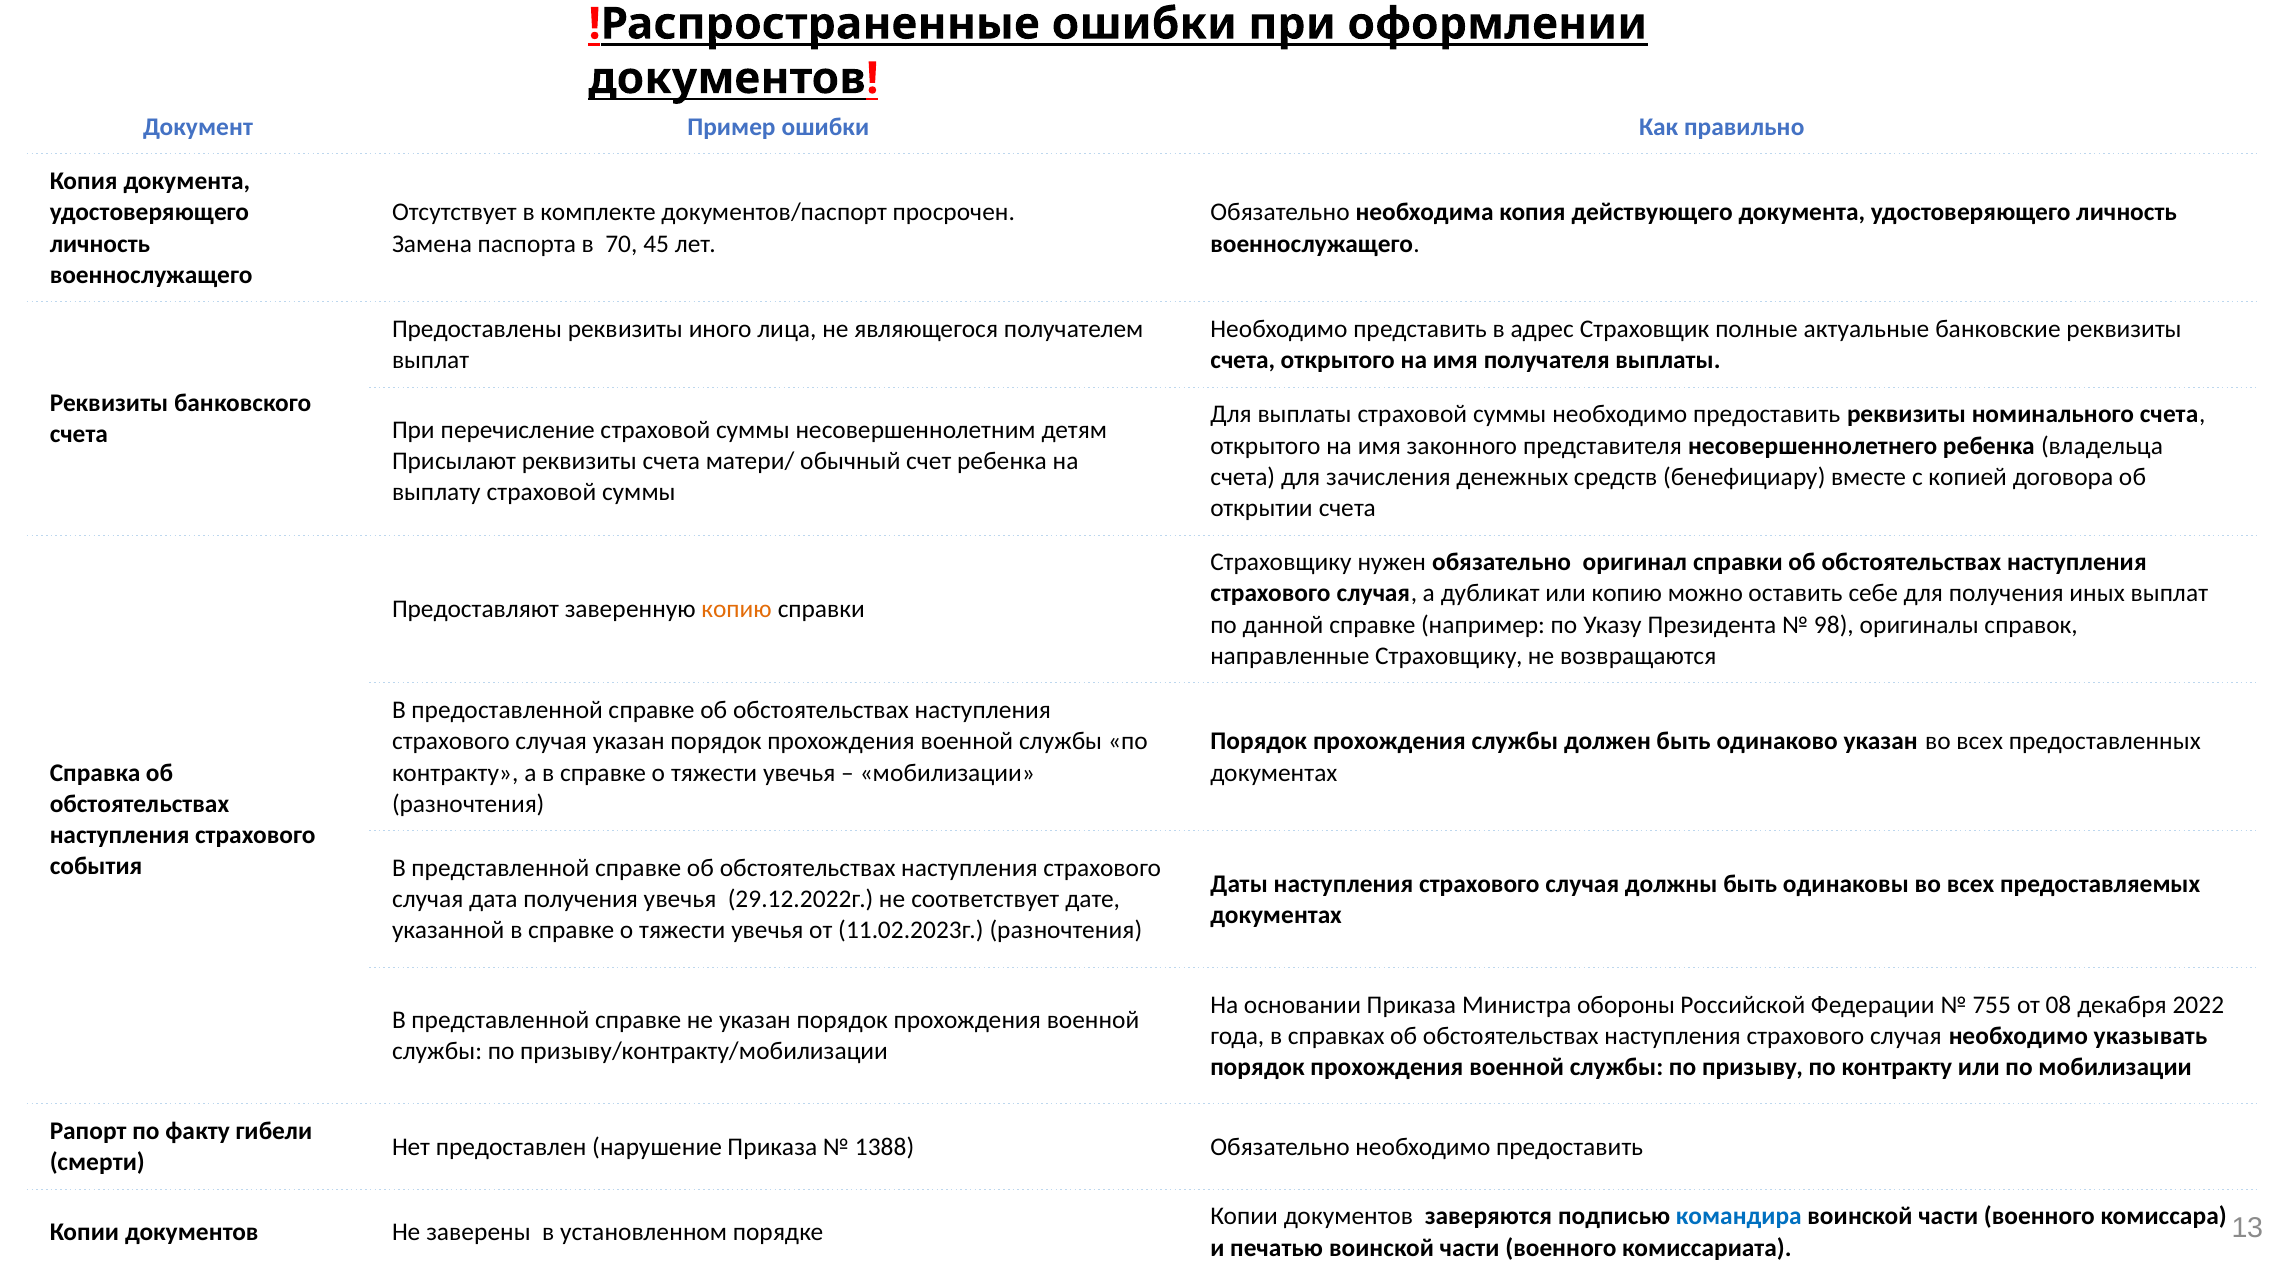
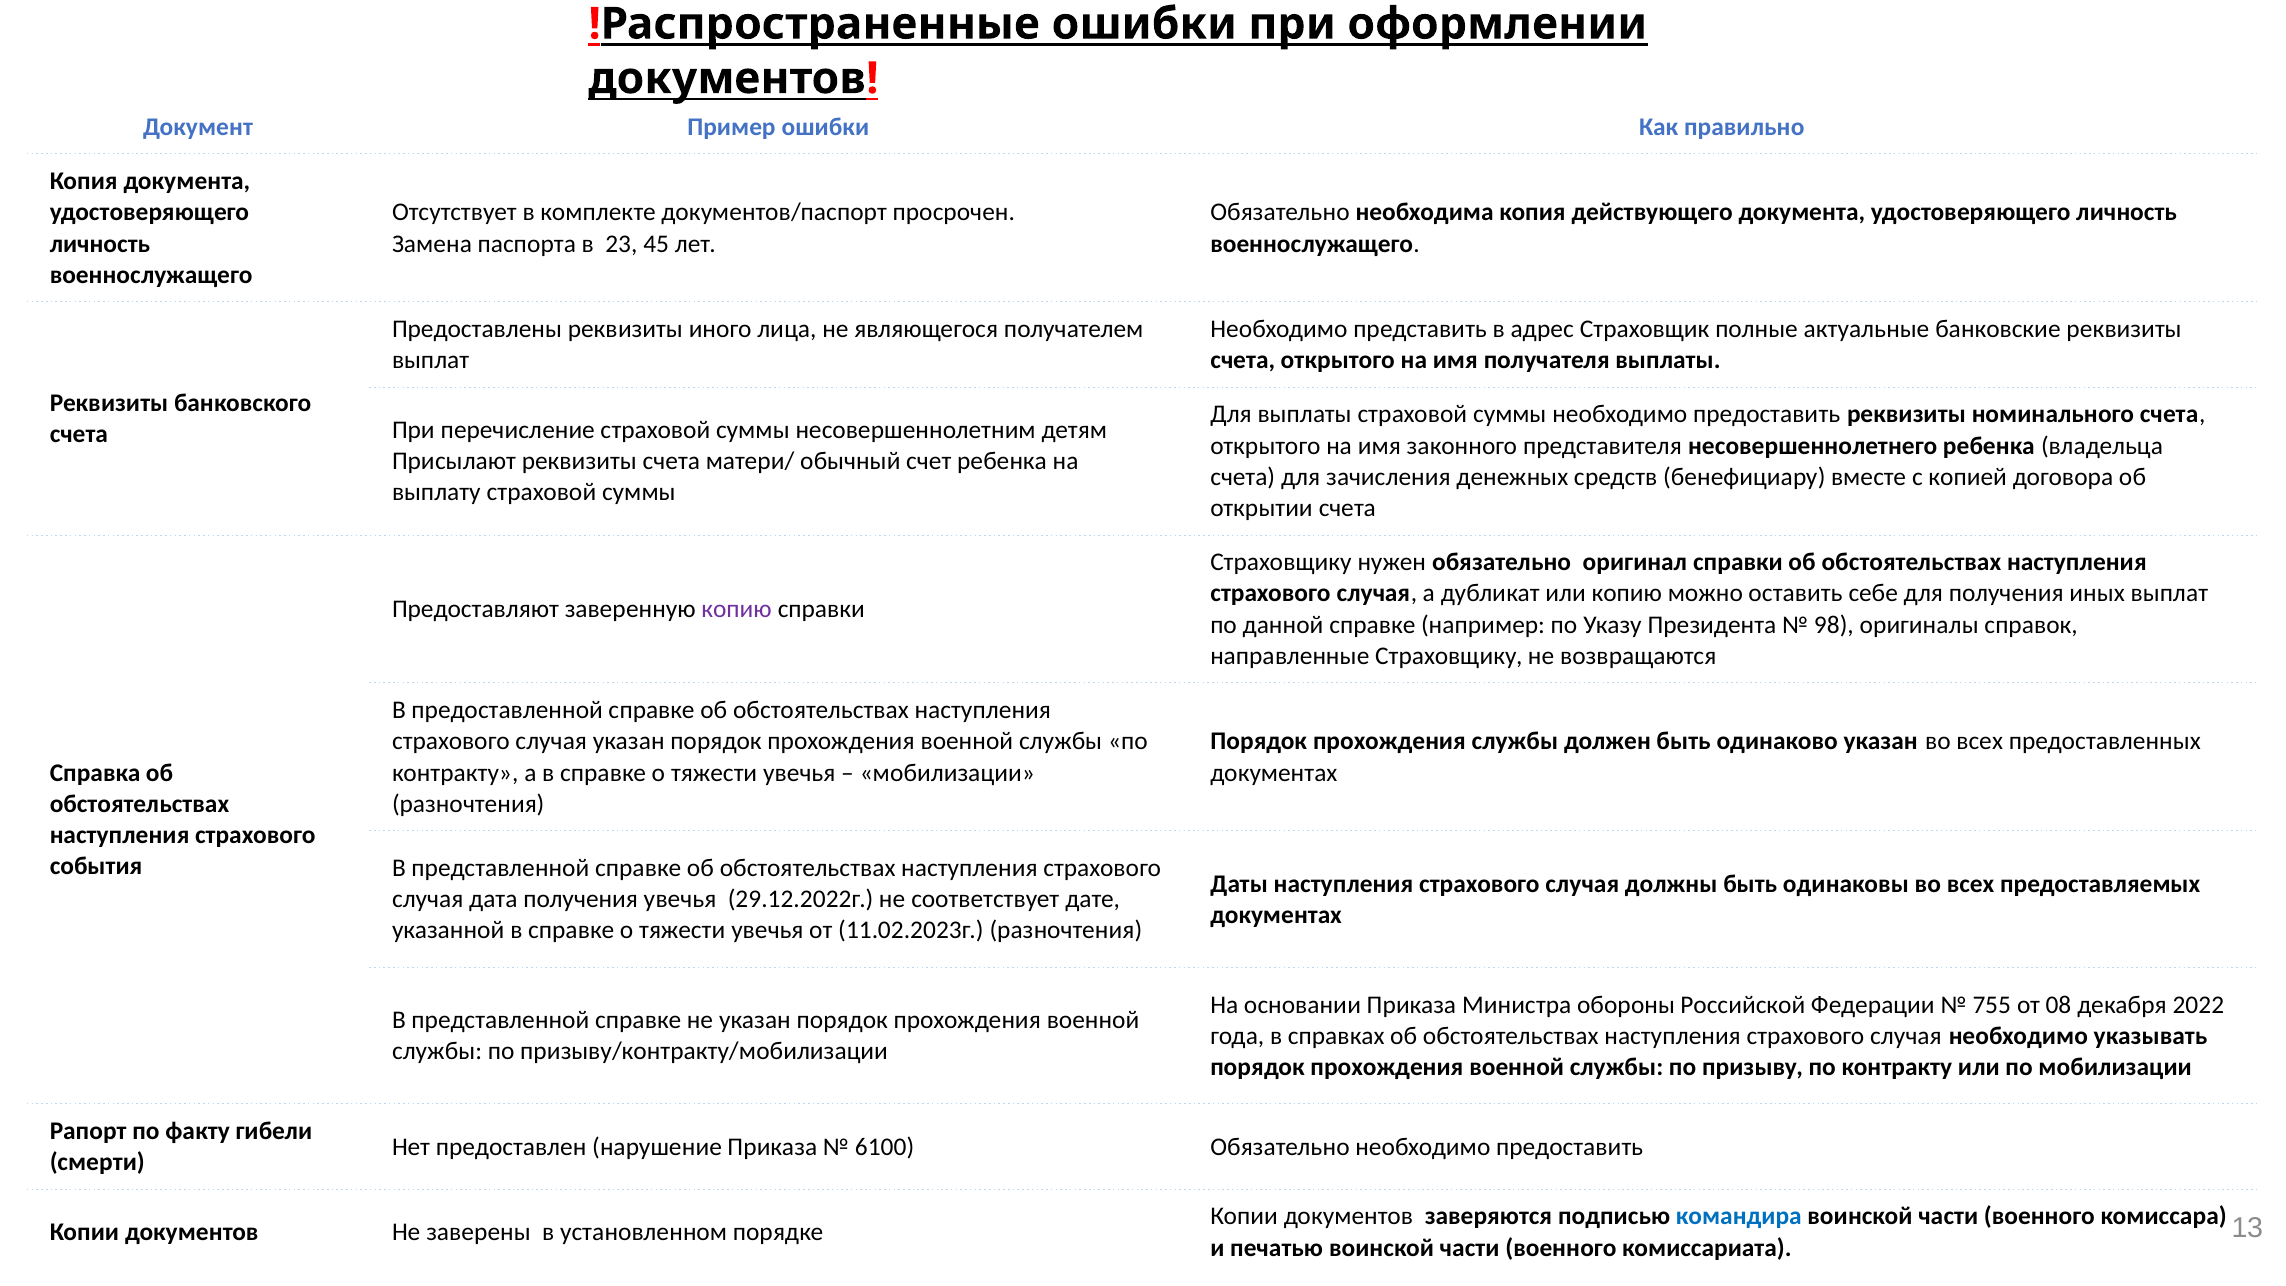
70: 70 -> 23
копию at (737, 609) colour: orange -> purple
1388: 1388 -> 6100
